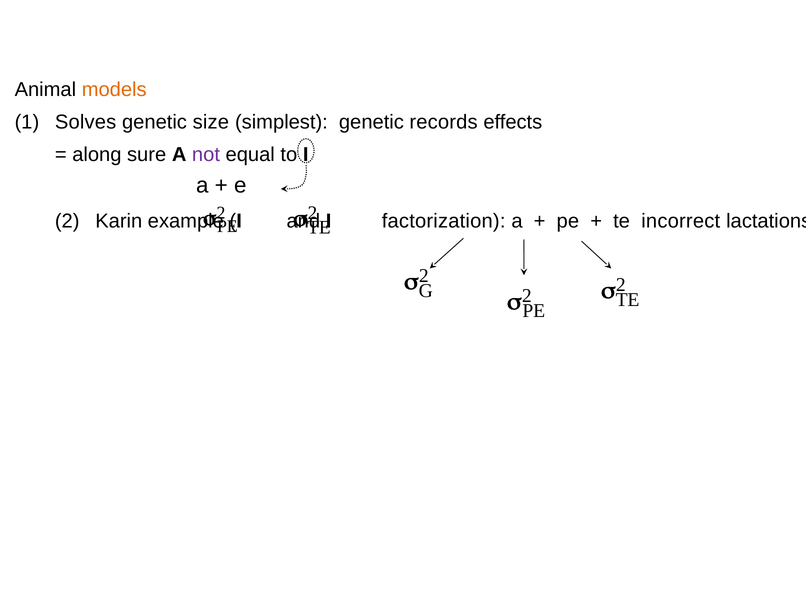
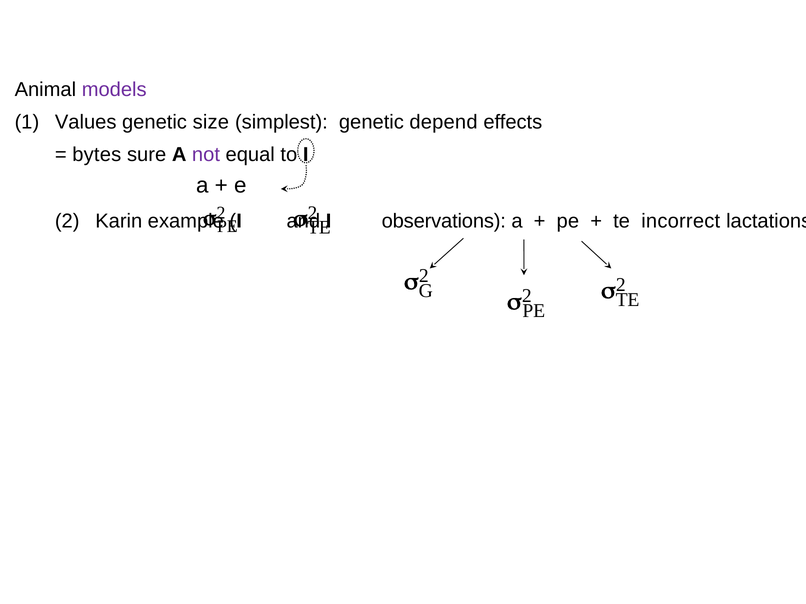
models colour: orange -> purple
Solves: Solves -> Values
records: records -> depend
along: along -> bytes
factorization: factorization -> observations
